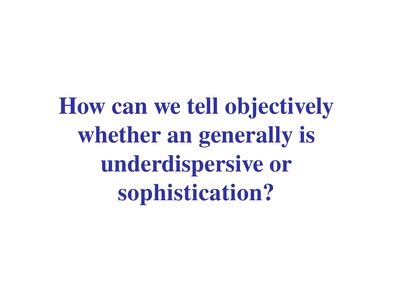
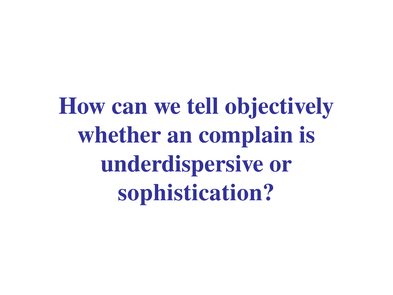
generally: generally -> complain
